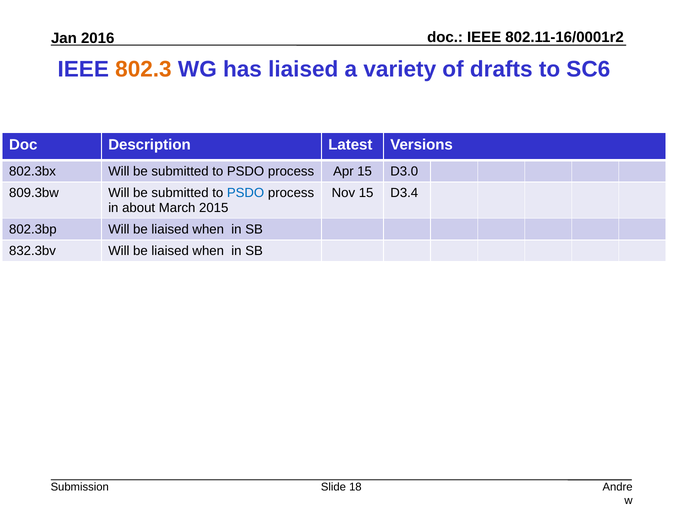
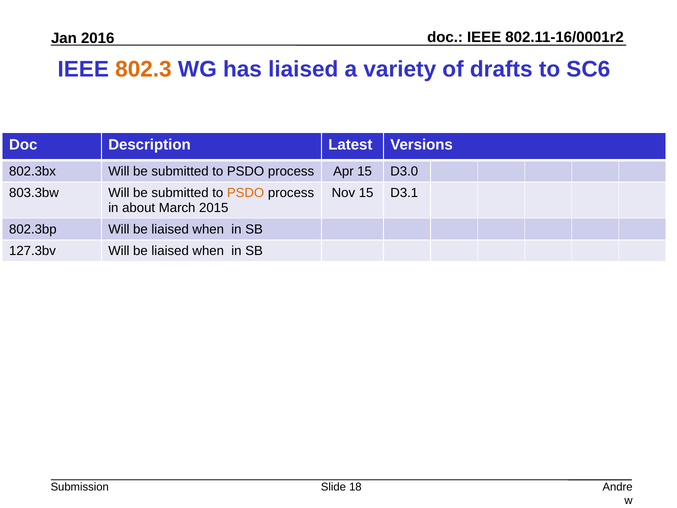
809.3bw: 809.3bw -> 803.3bw
PSDO at (246, 193) colour: blue -> orange
D3.4: D3.4 -> D3.1
832.3bv: 832.3bv -> 127.3bv
